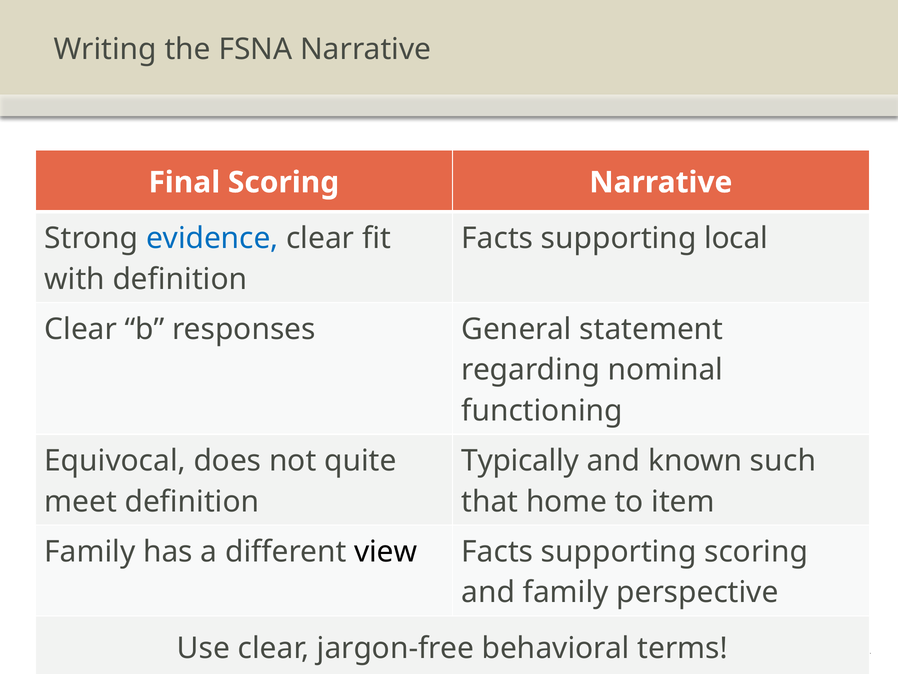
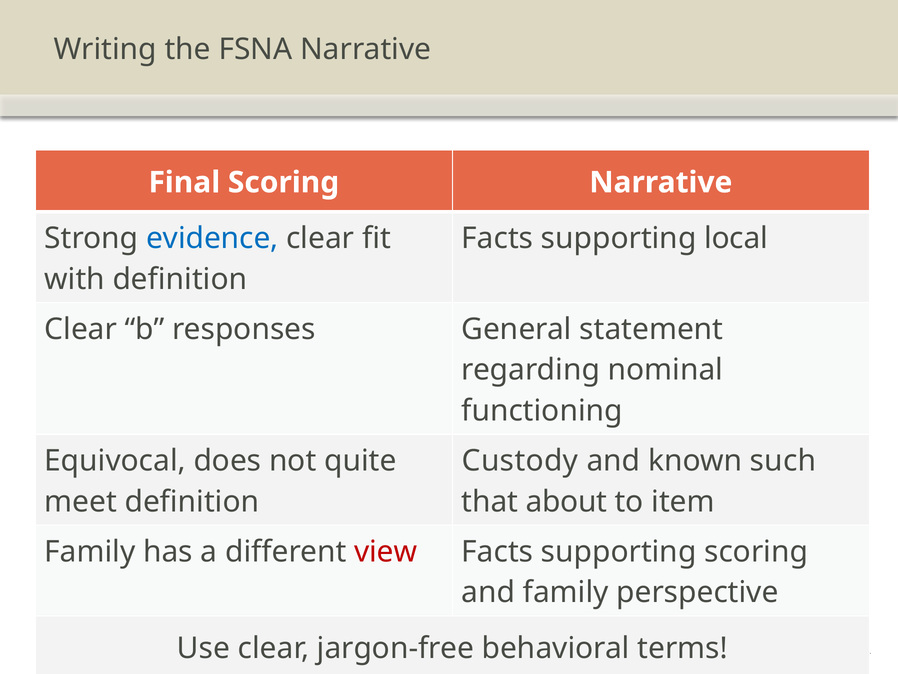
Typically: Typically -> Custody
home: home -> about
view colour: black -> red
